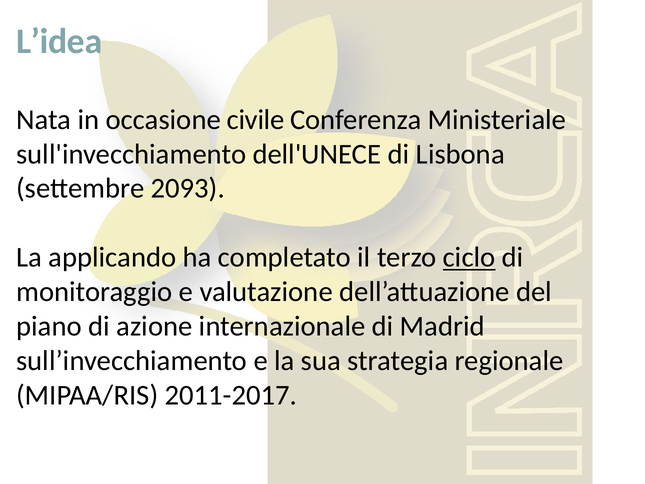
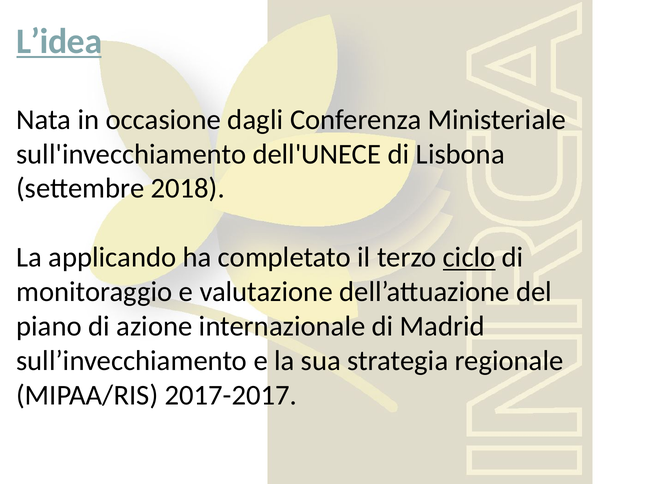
L’idea underline: none -> present
civile: civile -> dagli
2093: 2093 -> 2018
2011-2017: 2011-2017 -> 2017-2017
